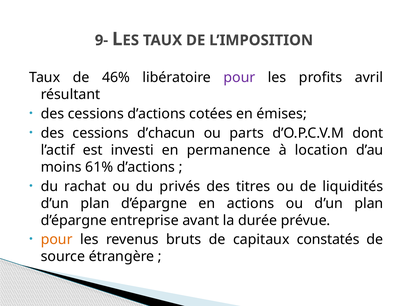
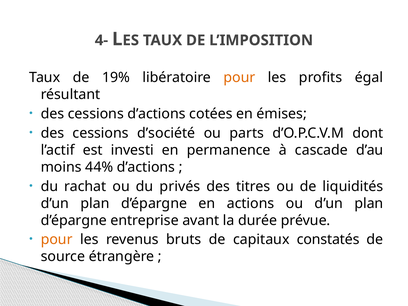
9-: 9- -> 4-
46%: 46% -> 19%
pour at (239, 78) colour: purple -> orange
avril: avril -> égal
d’chacun: d’chacun -> d’société
location: location -> cascade
61%: 61% -> 44%
